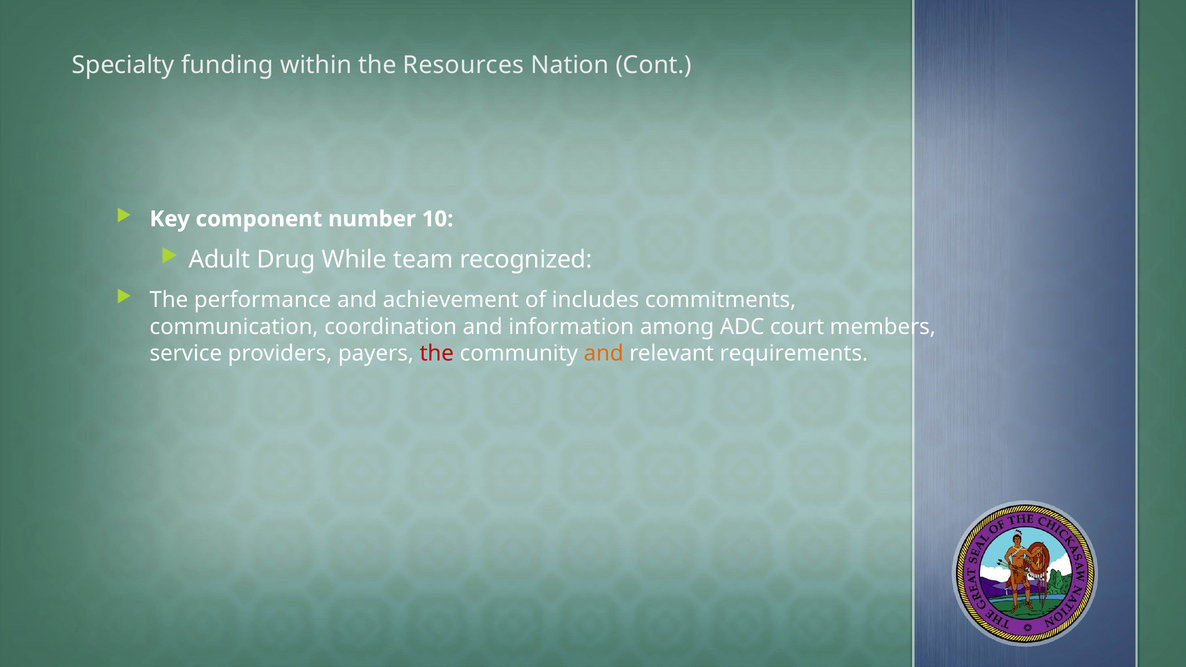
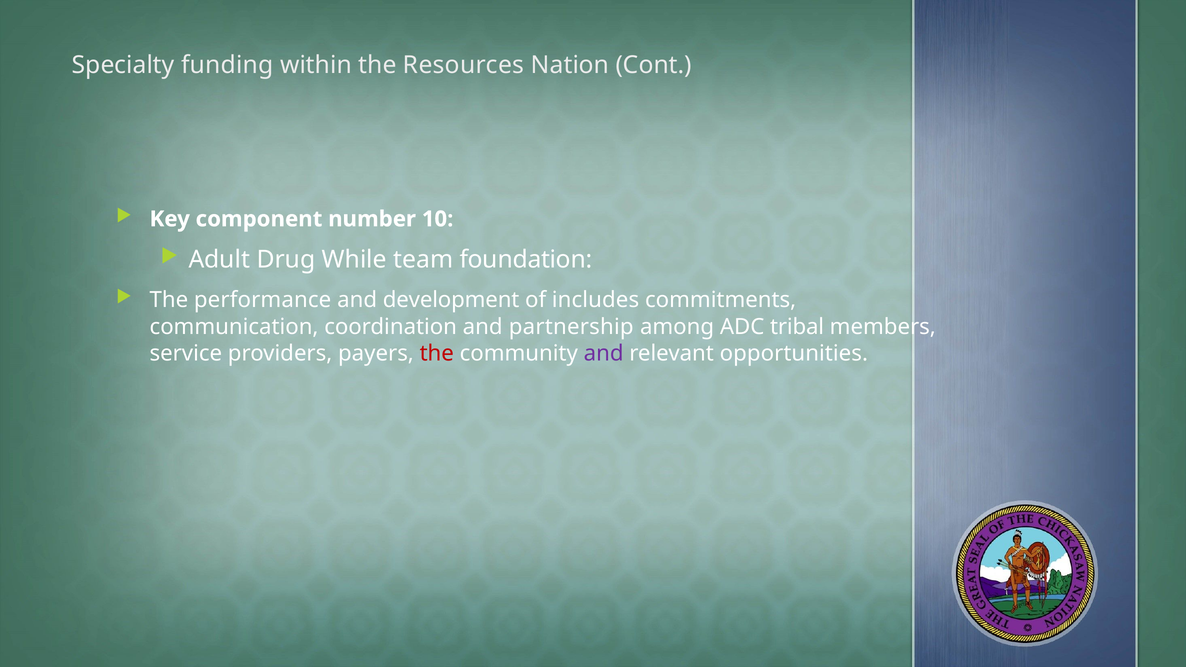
recognized: recognized -> foundation
achievement: achievement -> development
information: information -> partnership
court: court -> tribal
and at (604, 354) colour: orange -> purple
requirements: requirements -> opportunities
